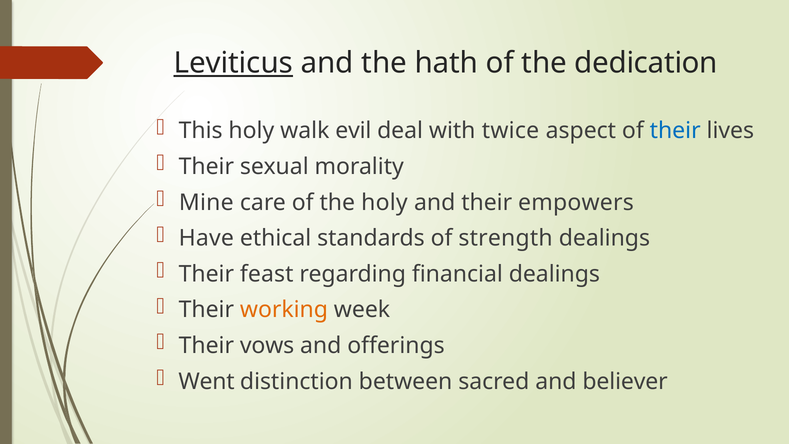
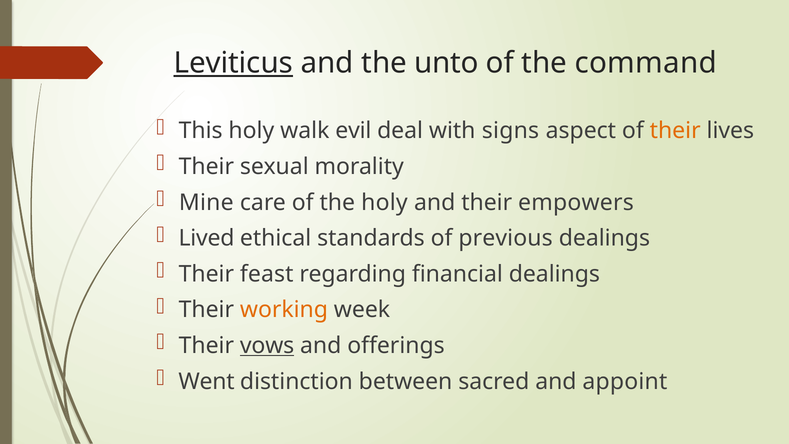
hath: hath -> unto
dedication: dedication -> command
twice: twice -> signs
their at (675, 131) colour: blue -> orange
Have: Have -> Lived
strength: strength -> previous
vows underline: none -> present
believer: believer -> appoint
